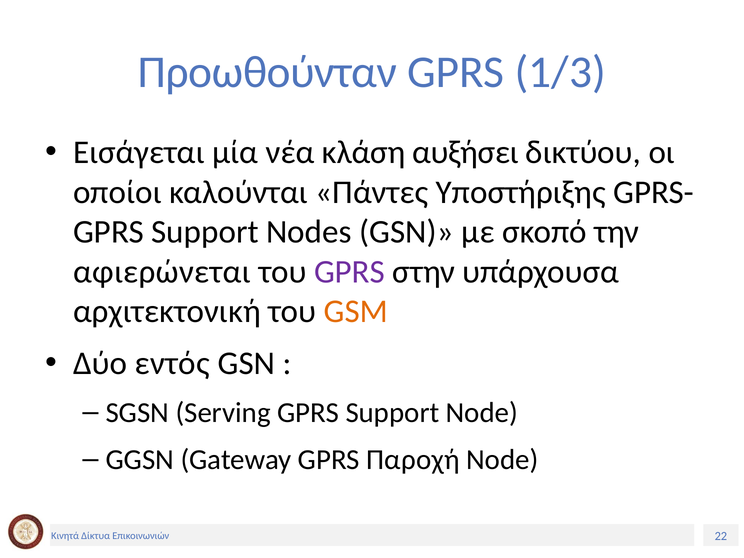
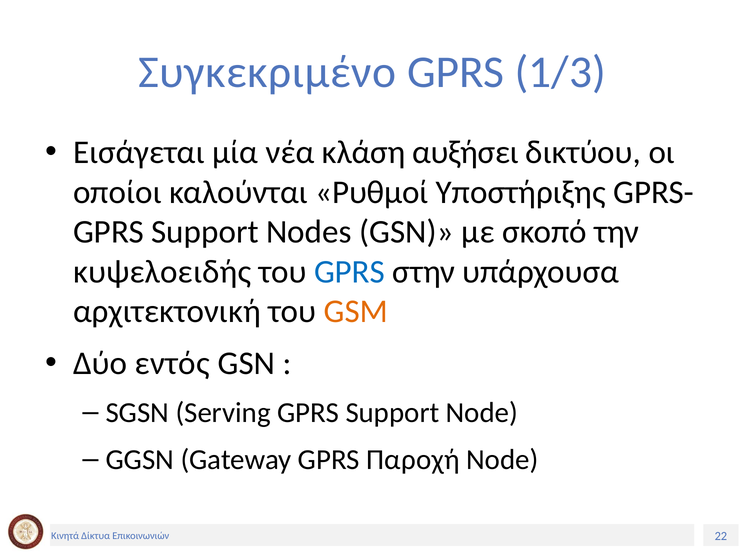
Προωθούνταν: Προωθούνταν -> Συγκεκριμένο
Πάντες: Πάντες -> Ρυθμοί
αφιερώνεται: αφιερώνεται -> κυψελοειδής
GPRS at (349, 272) colour: purple -> blue
